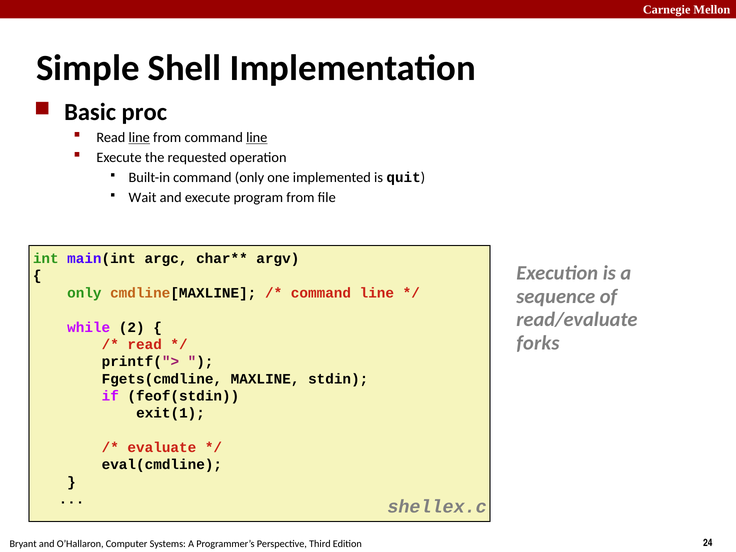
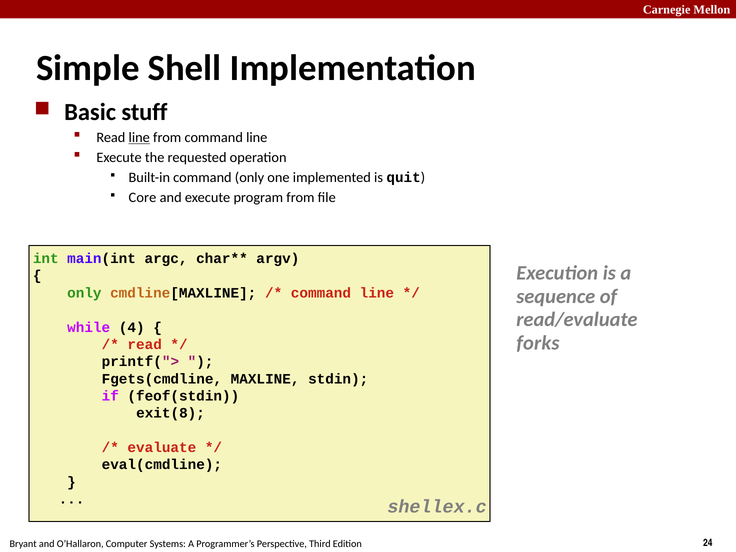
proc: proc -> stuff
line at (257, 138) underline: present -> none
Wait: Wait -> Core
2: 2 -> 4
exit(1: exit(1 -> exit(8
